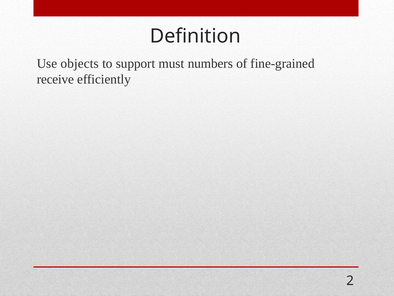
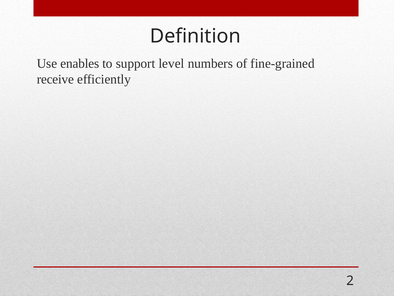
objects: objects -> enables
must: must -> level
